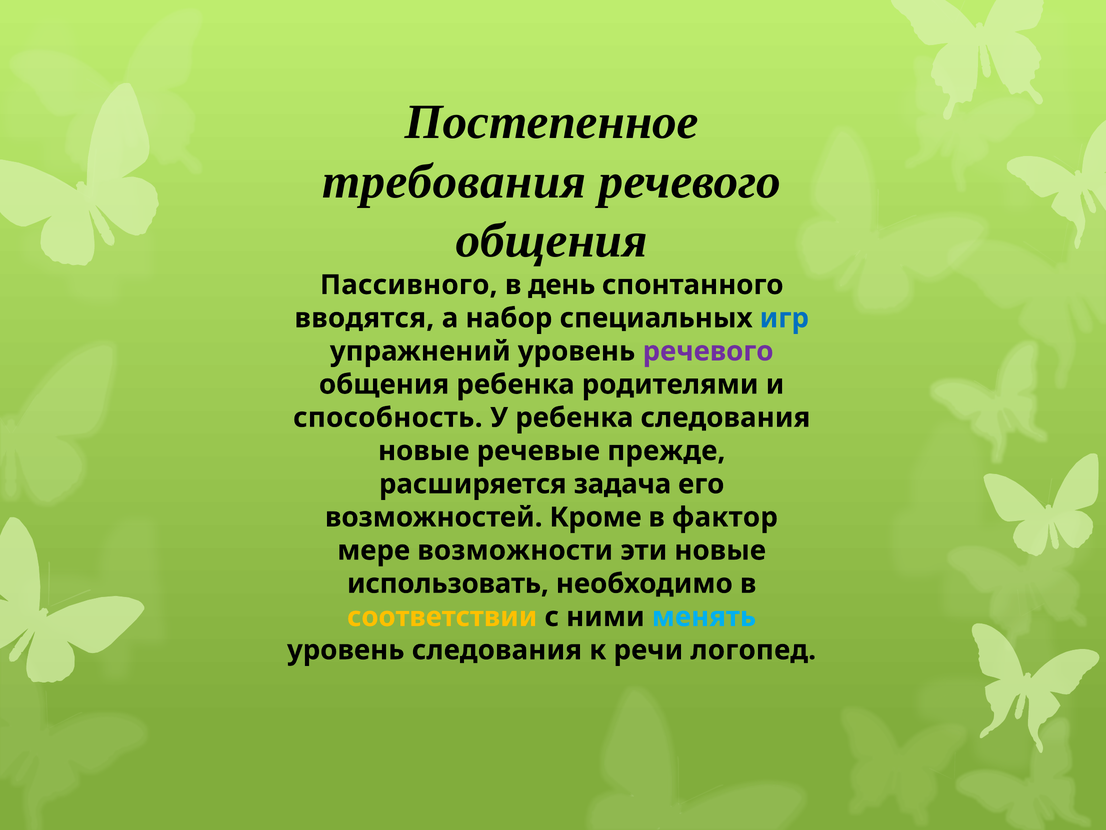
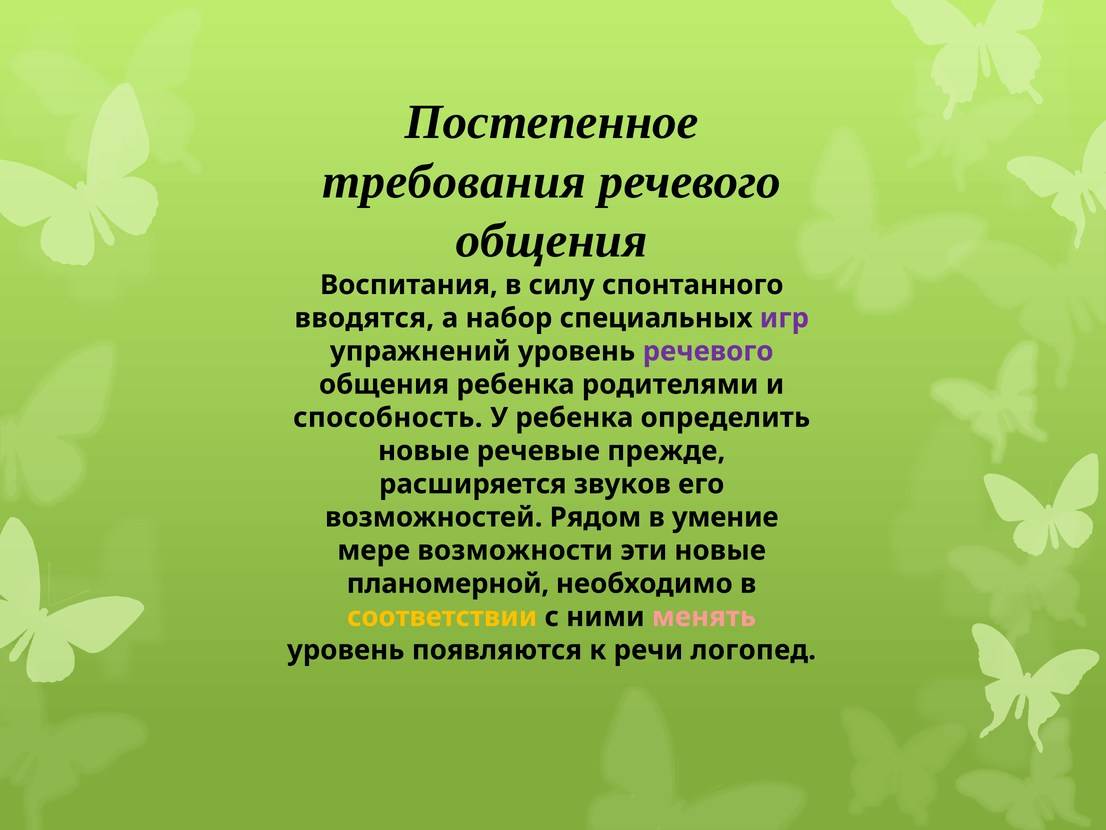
Пассивного: Пассивного -> Воспитания
день: день -> силу
игр colour: blue -> purple
ребенка следования: следования -> определить
задача: задача -> звуков
Кроме: Кроме -> Рядом
фактор: фактор -> умение
использовать: использовать -> планомерной
менять colour: light blue -> pink
уровень следования: следования -> появляются
